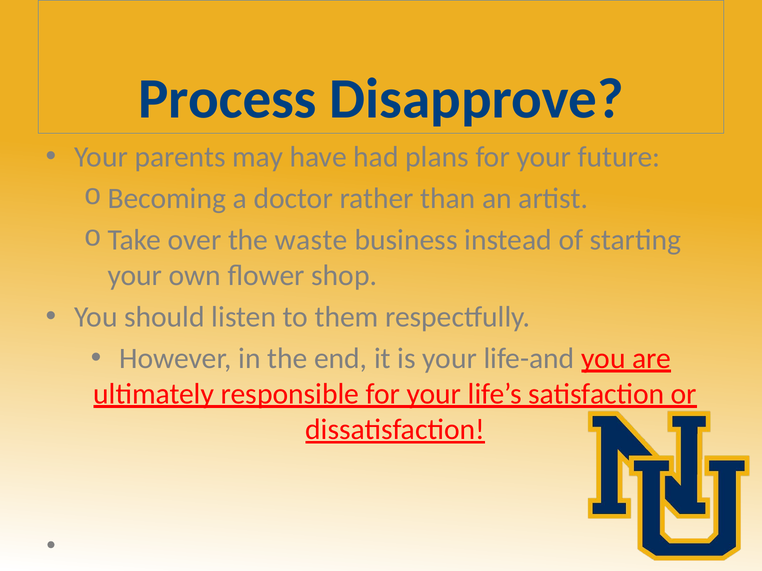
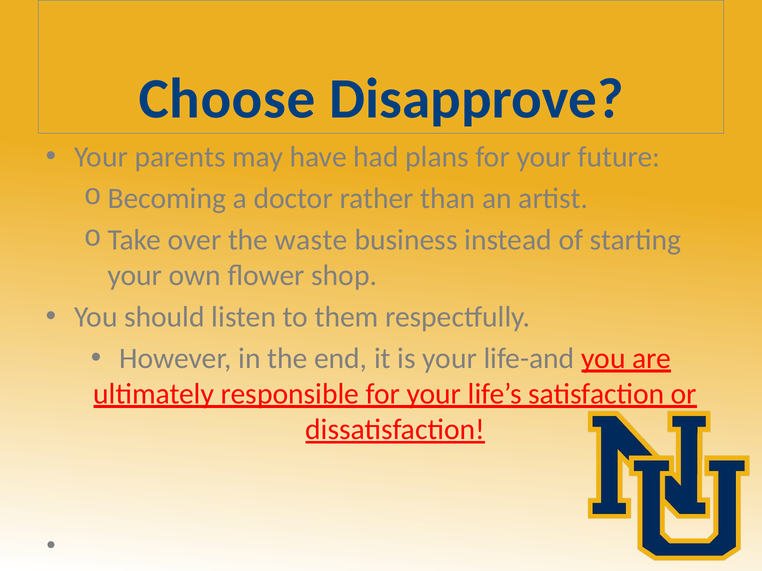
Process: Process -> Choose
